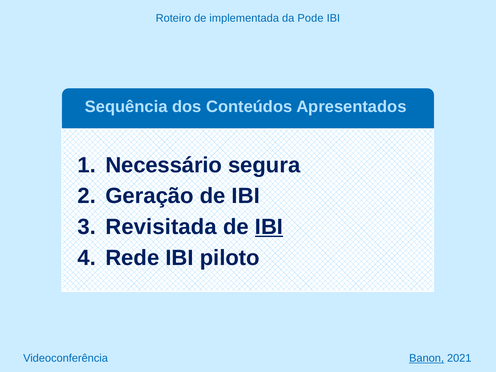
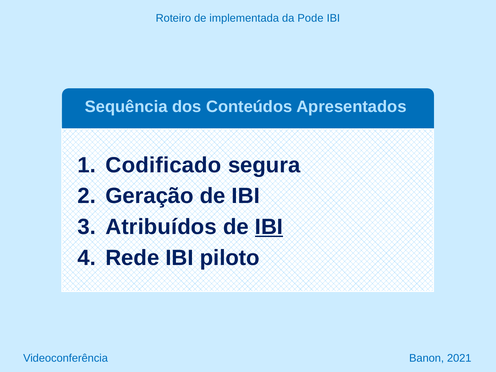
Necessário: Necessário -> Codificado
Revisitada: Revisitada -> Atribuídos
Banon underline: present -> none
